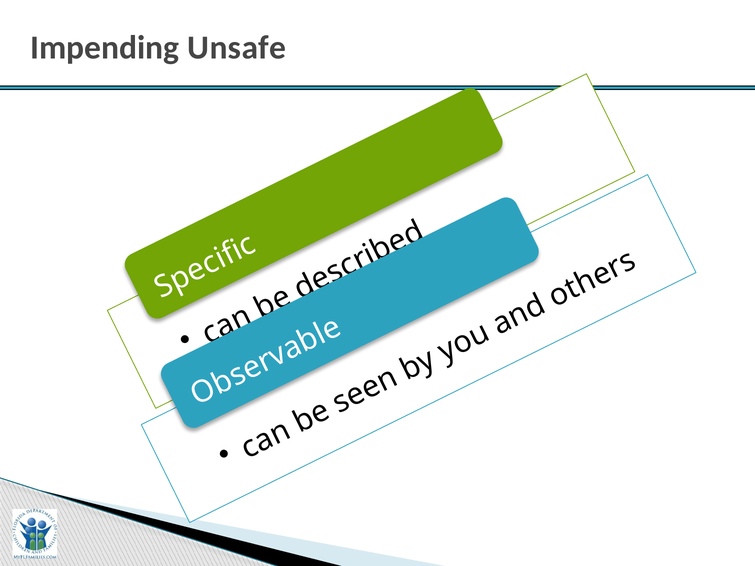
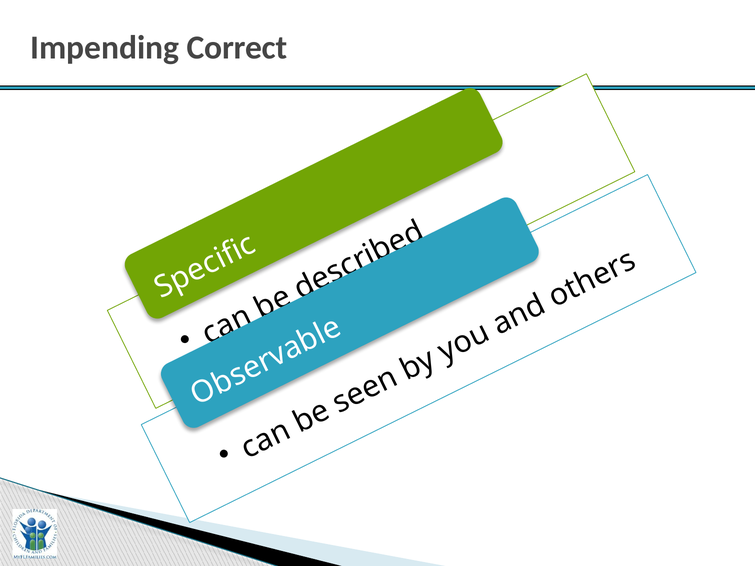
Unsafe: Unsafe -> Correct
